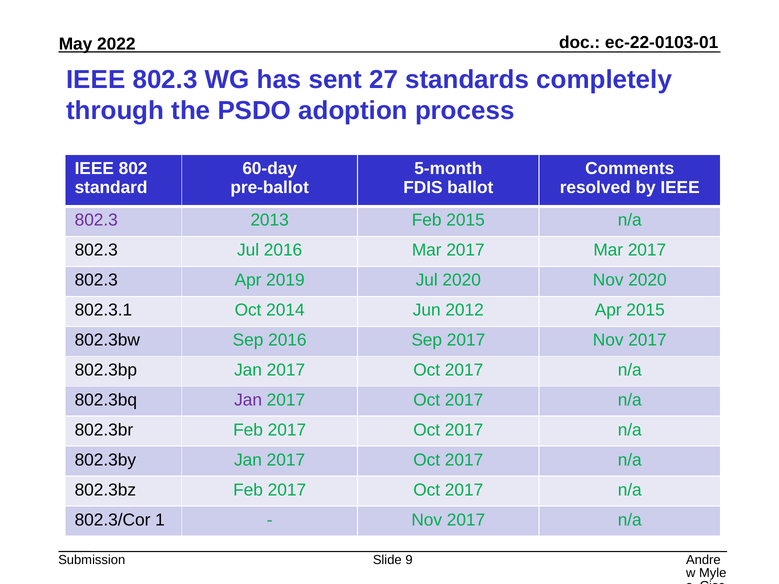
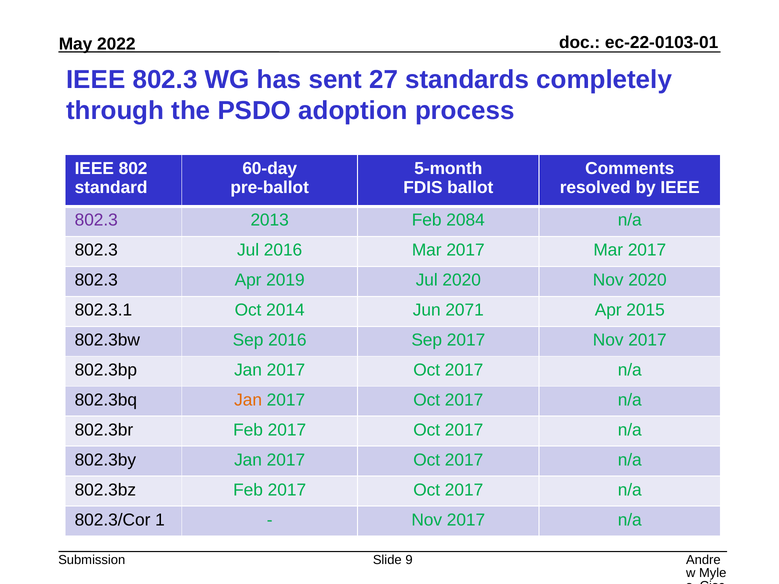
Feb 2015: 2015 -> 2084
2012: 2012 -> 2071
Jan at (248, 400) colour: purple -> orange
